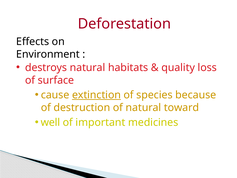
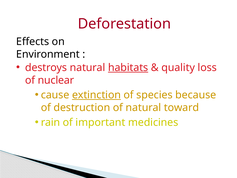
habitats underline: none -> present
surface: surface -> nuclear
well: well -> rain
